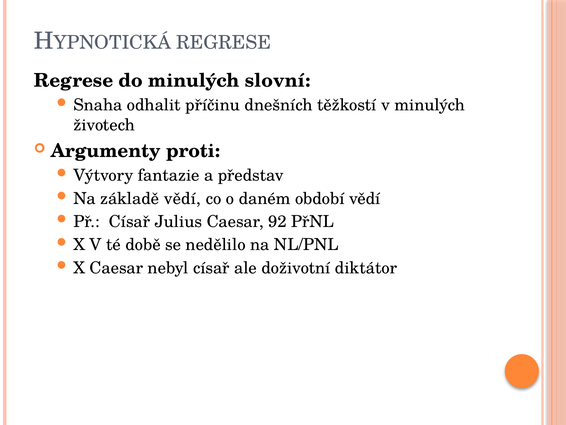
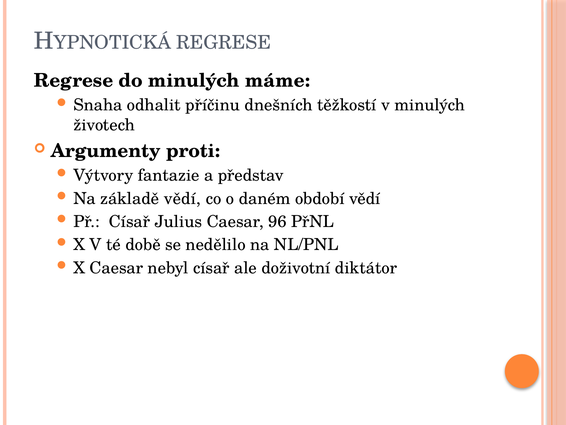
slovní: slovní -> máme
92: 92 -> 96
